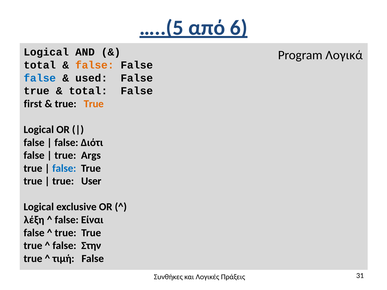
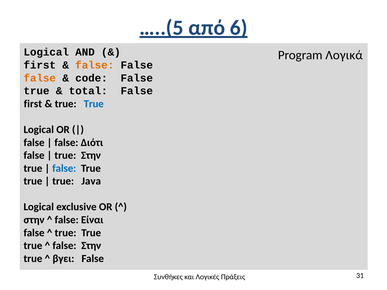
total at (40, 65): total -> first
false at (40, 78) colour: blue -> orange
used: used -> code
True at (94, 104) colour: orange -> blue
true Args: Args -> Στην
User: User -> Java
λέξη at (34, 220): λέξη -> στην
τιμή: τιμή -> βγει
